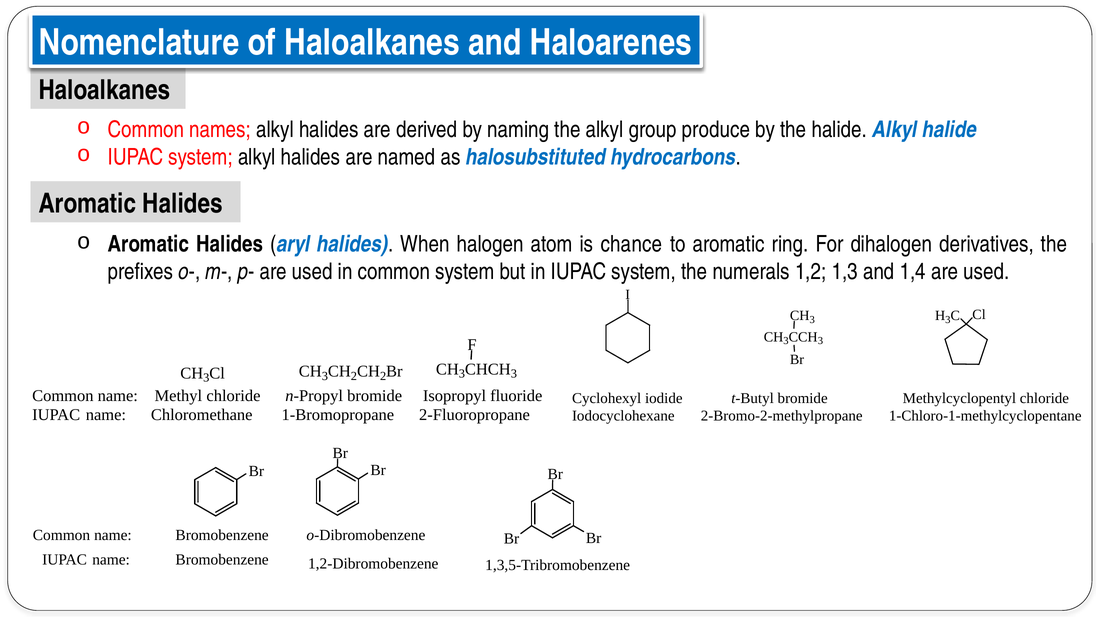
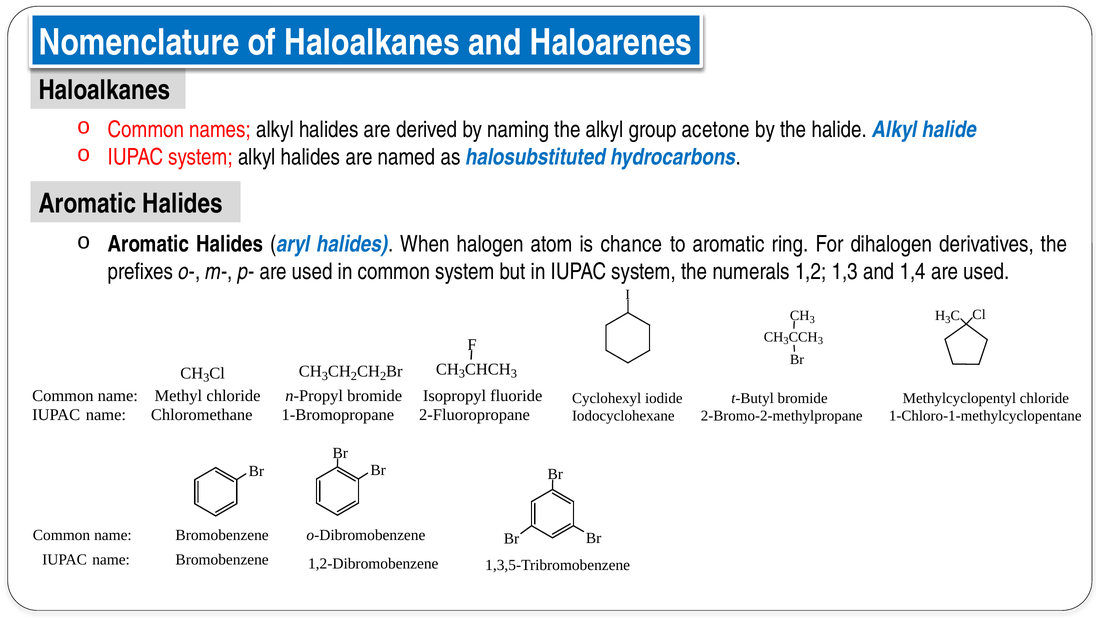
produce: produce -> acetone
